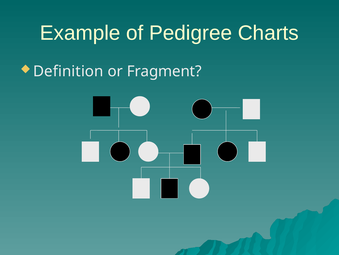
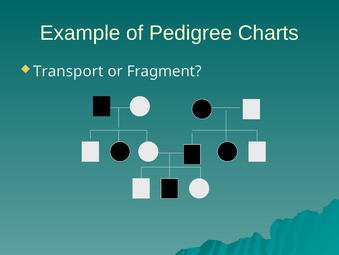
Definition: Definition -> Transport
